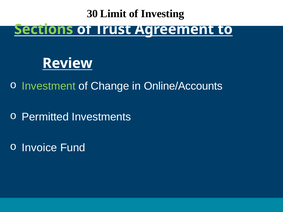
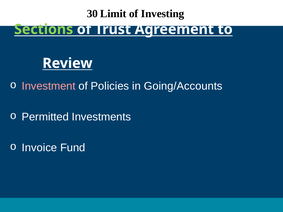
Investment colour: light green -> pink
Change: Change -> Policies
Online/Accounts: Online/Accounts -> Going/Accounts
